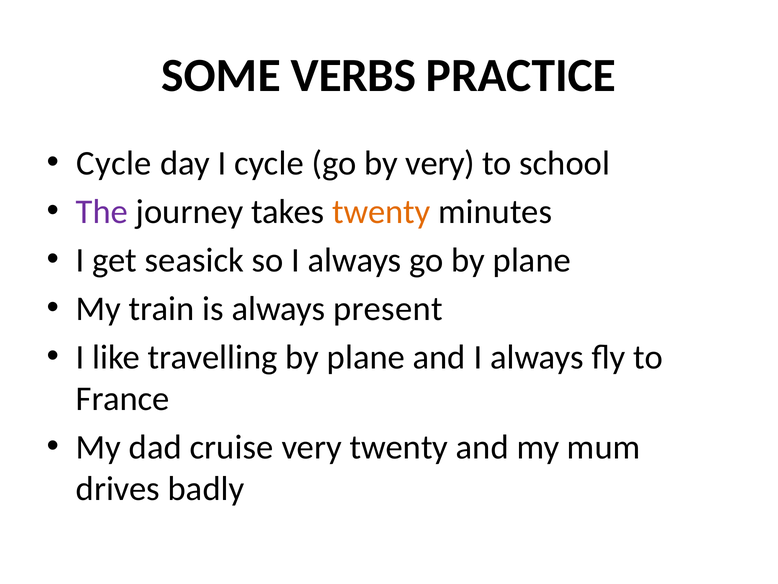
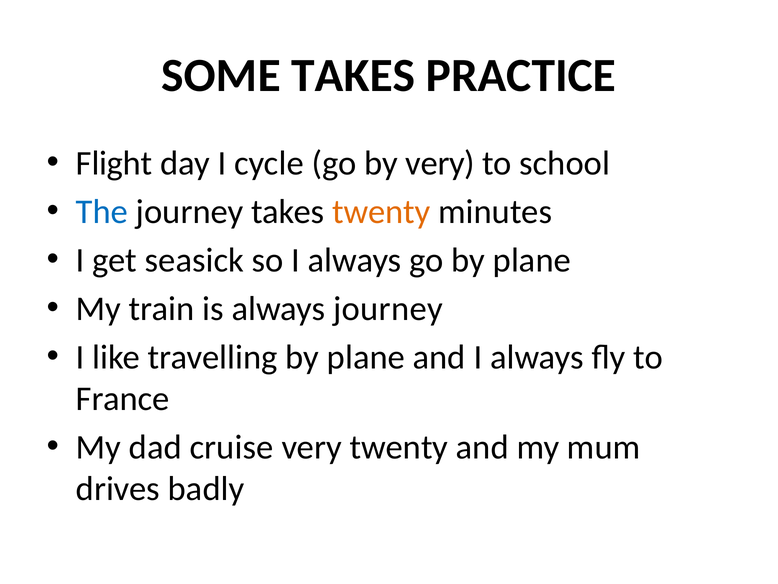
SOME VERBS: VERBS -> TAKES
Cycle at (114, 163): Cycle -> Flight
The colour: purple -> blue
always present: present -> journey
